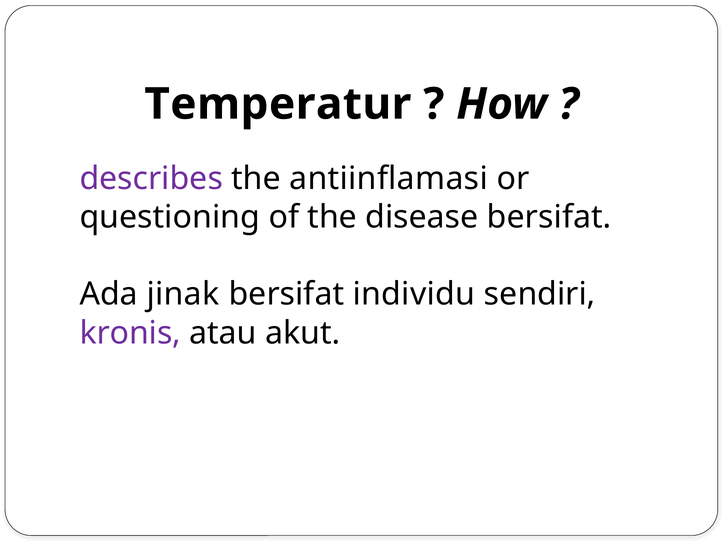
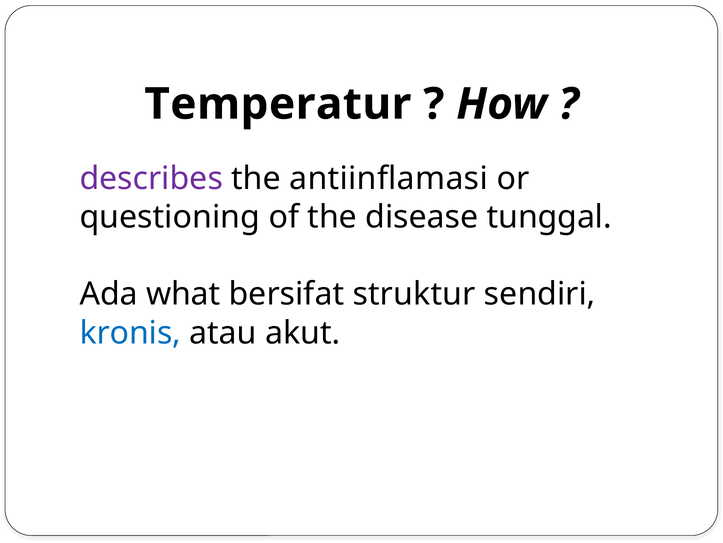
disease bersifat: bersifat -> tunggal
jinak: jinak -> what
individu: individu -> struktur
kronis colour: purple -> blue
